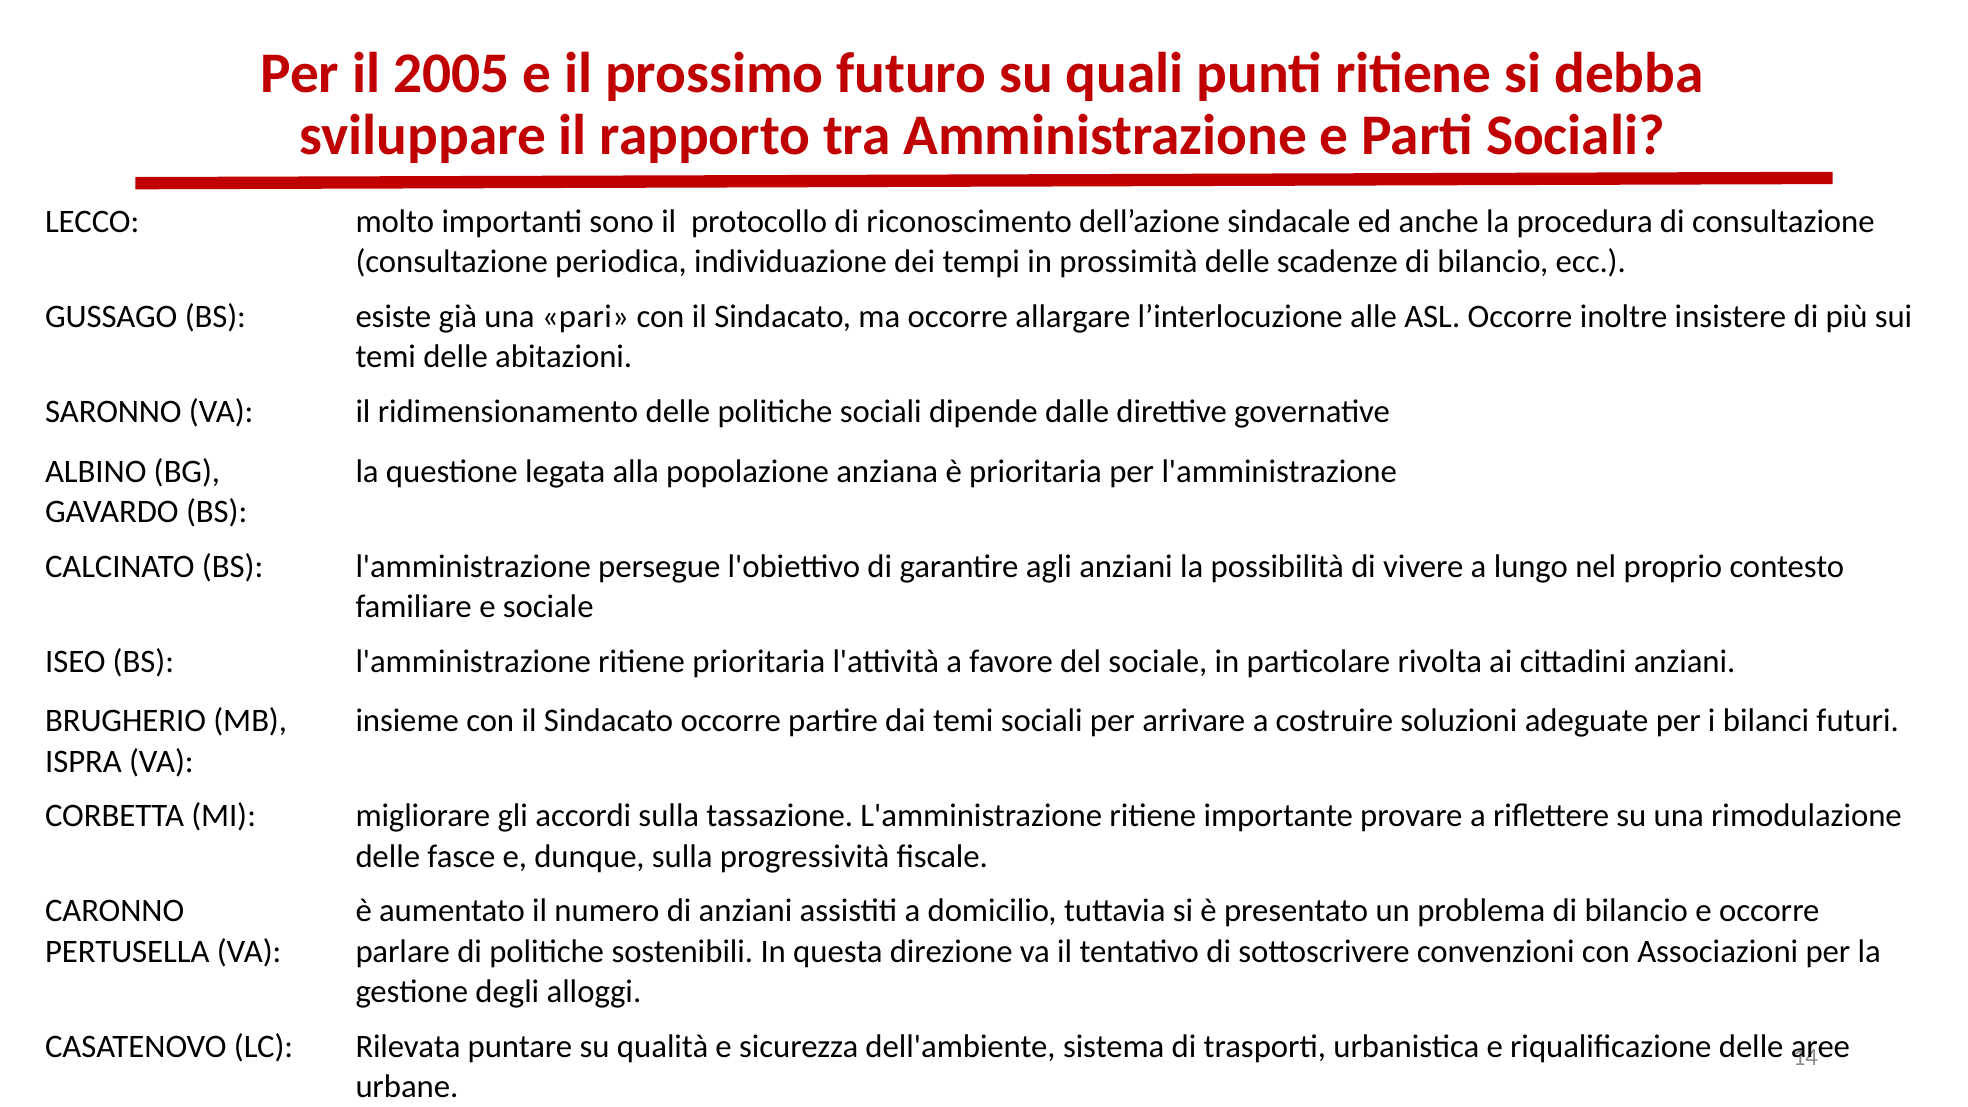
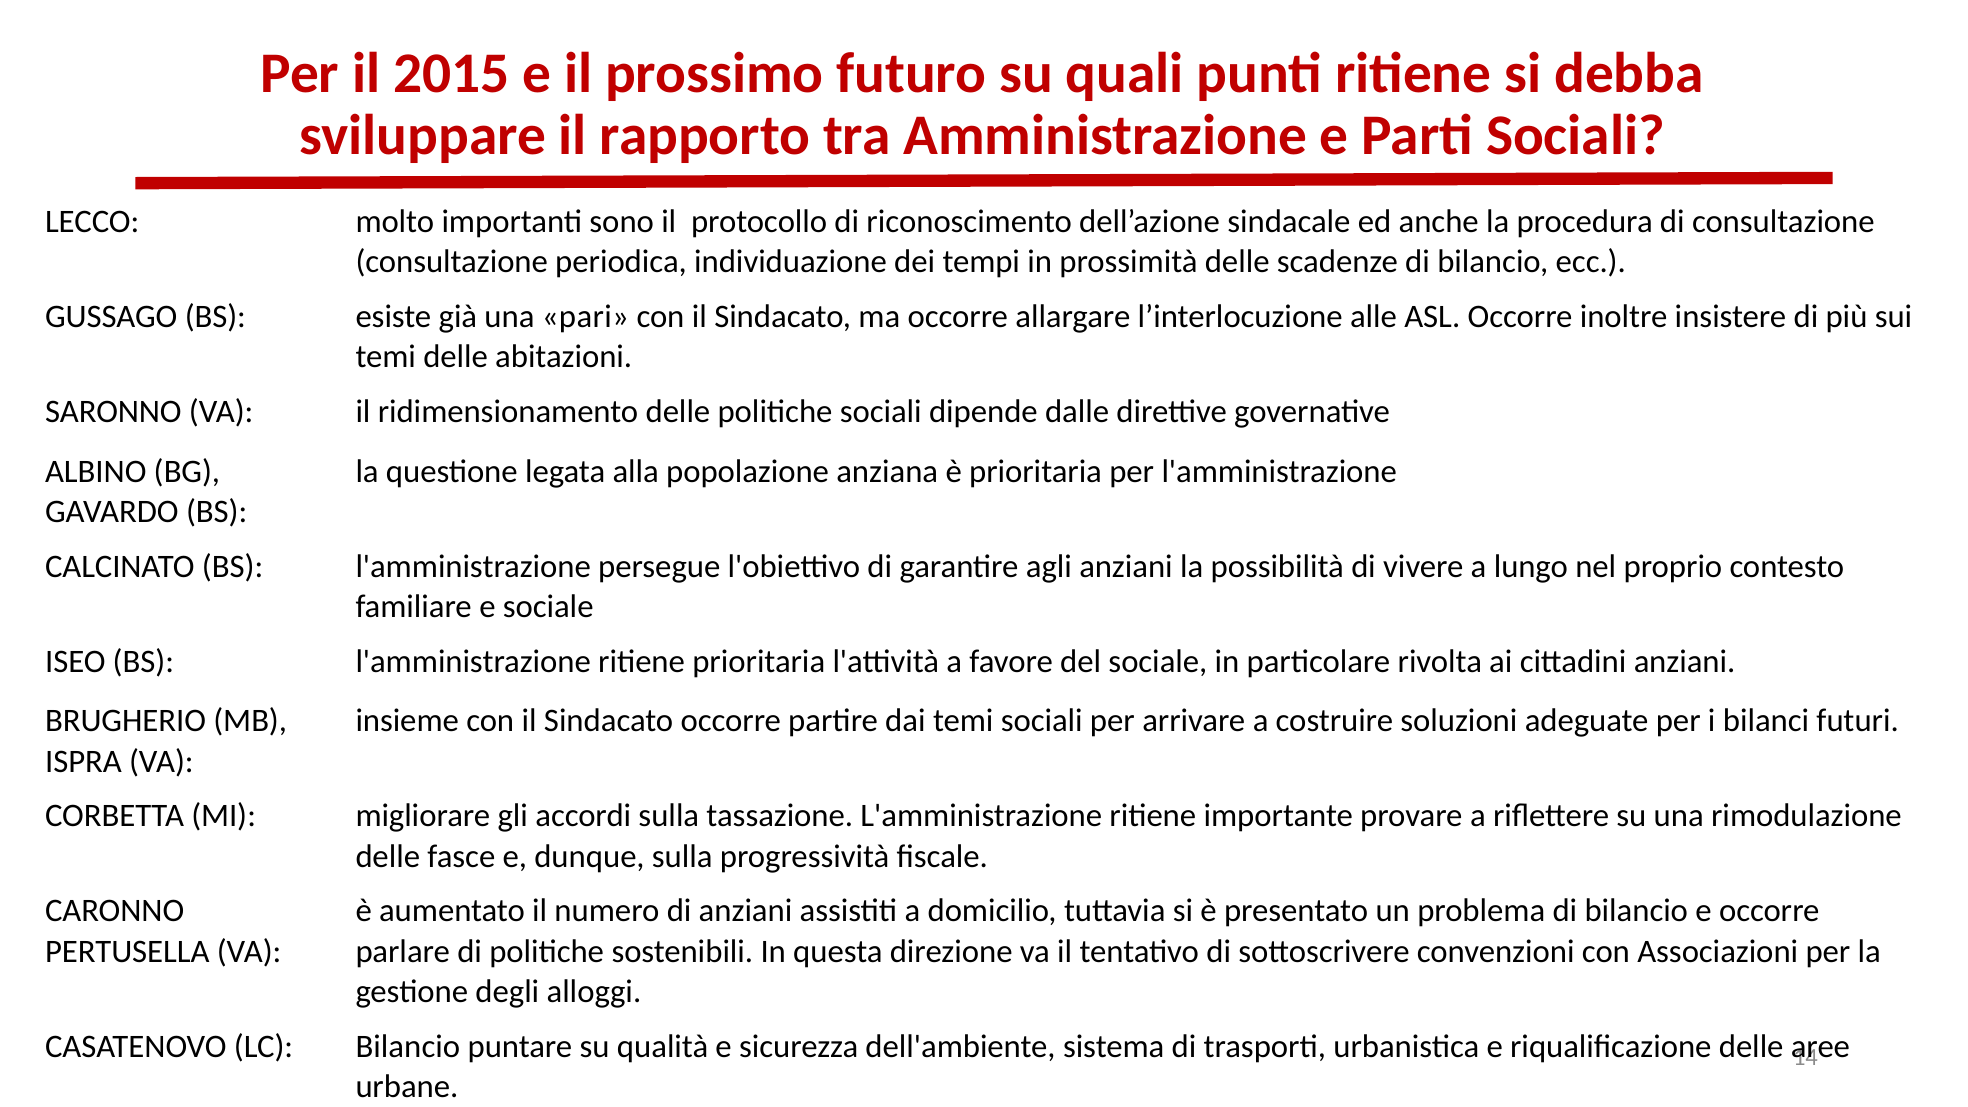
2005: 2005 -> 2015
LC Rilevata: Rilevata -> Bilancio
